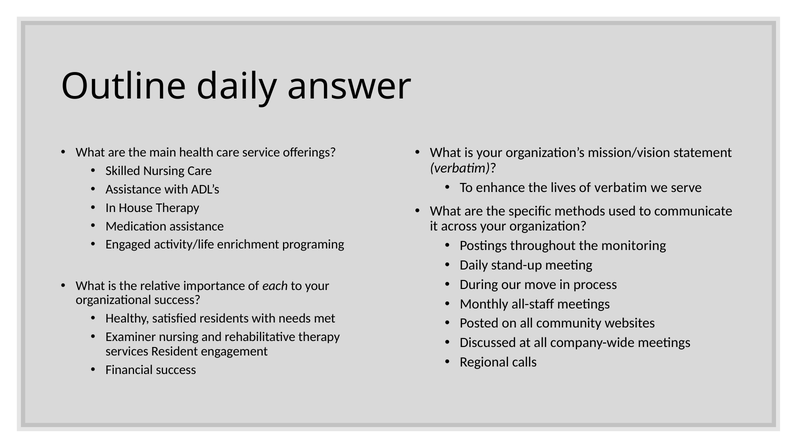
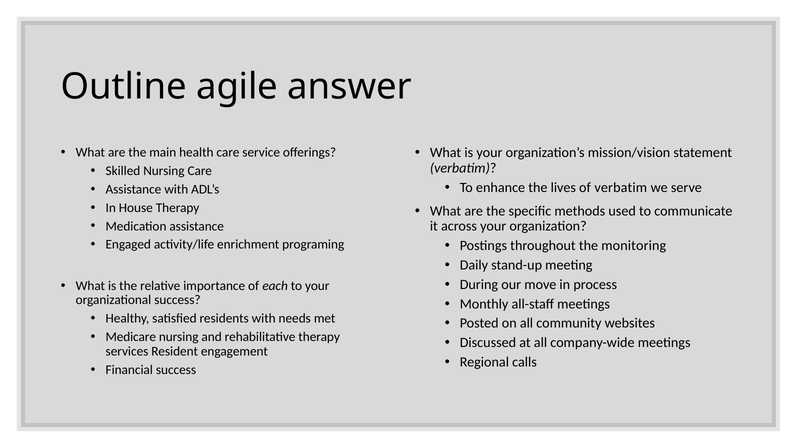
Outline daily: daily -> agile
Examiner: Examiner -> Medicare
